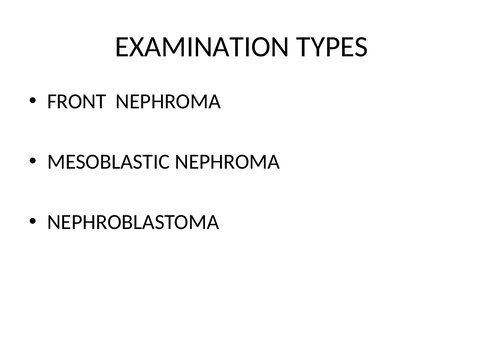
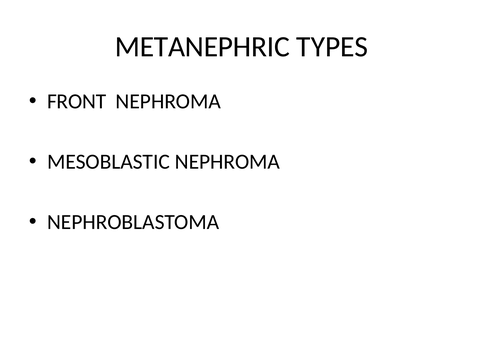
EXAMINATION: EXAMINATION -> METANEPHRIC
